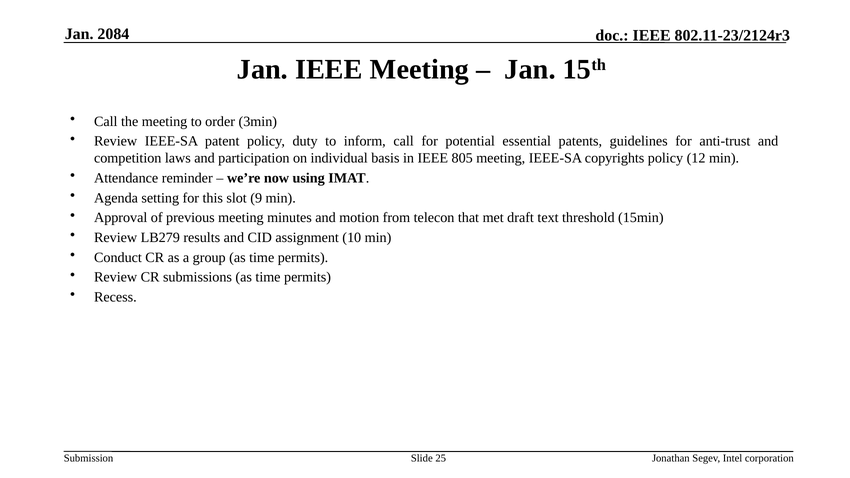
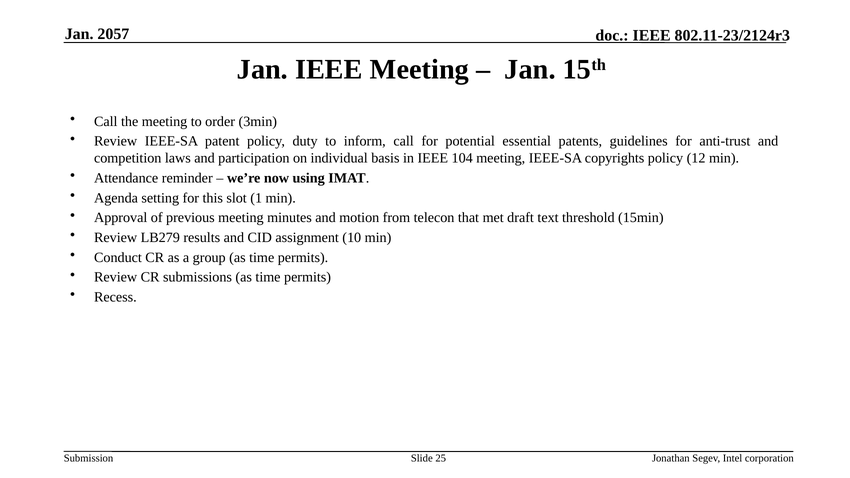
2084: 2084 -> 2057
805: 805 -> 104
9: 9 -> 1
